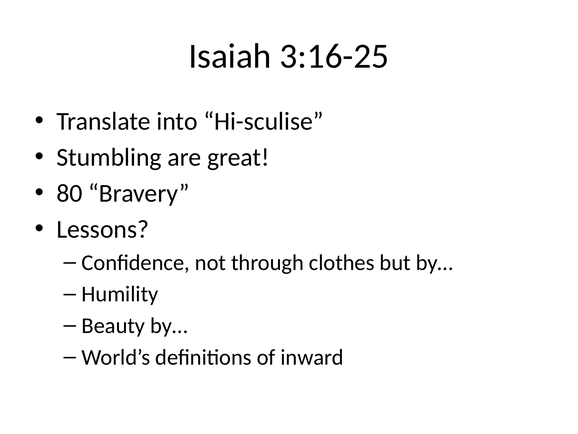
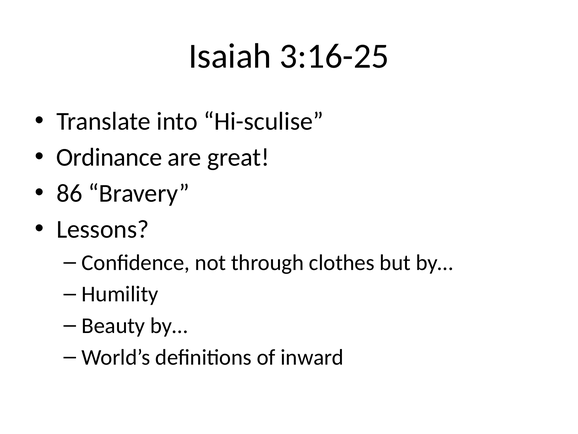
Stumbling: Stumbling -> Ordinance
80: 80 -> 86
